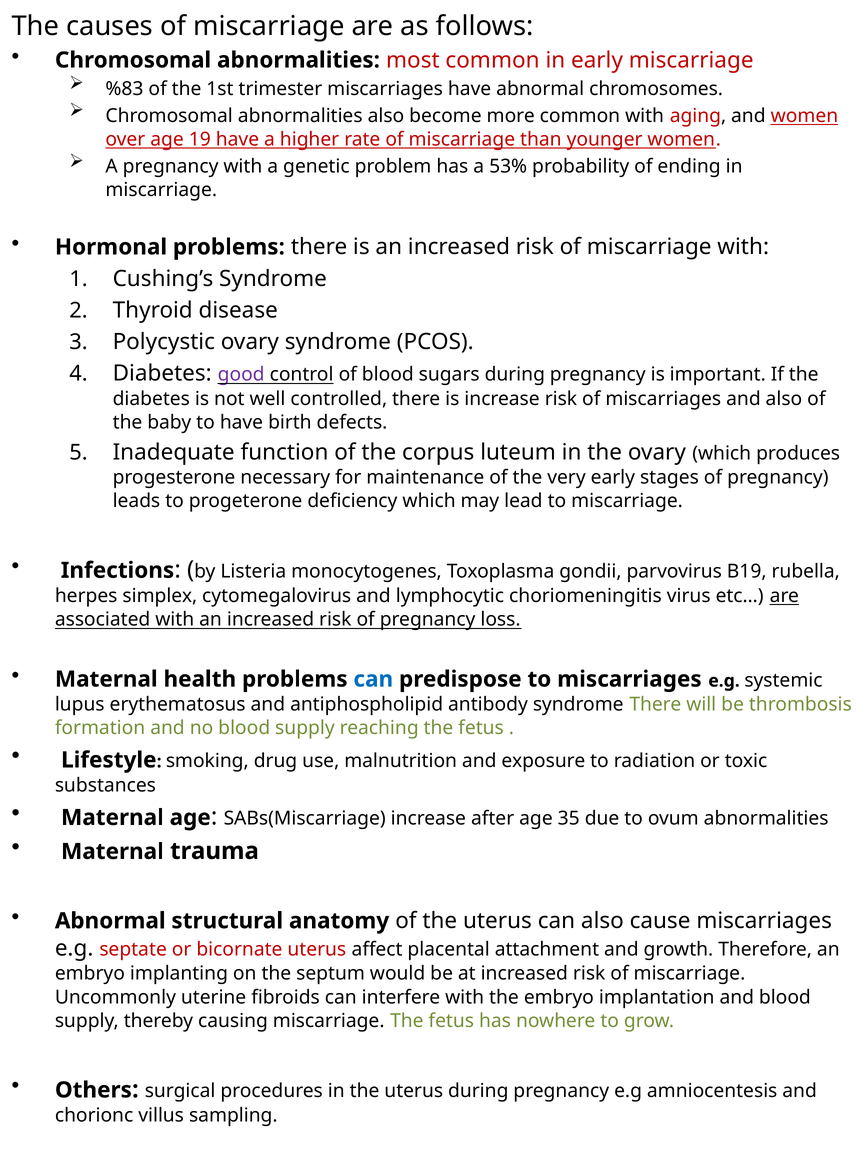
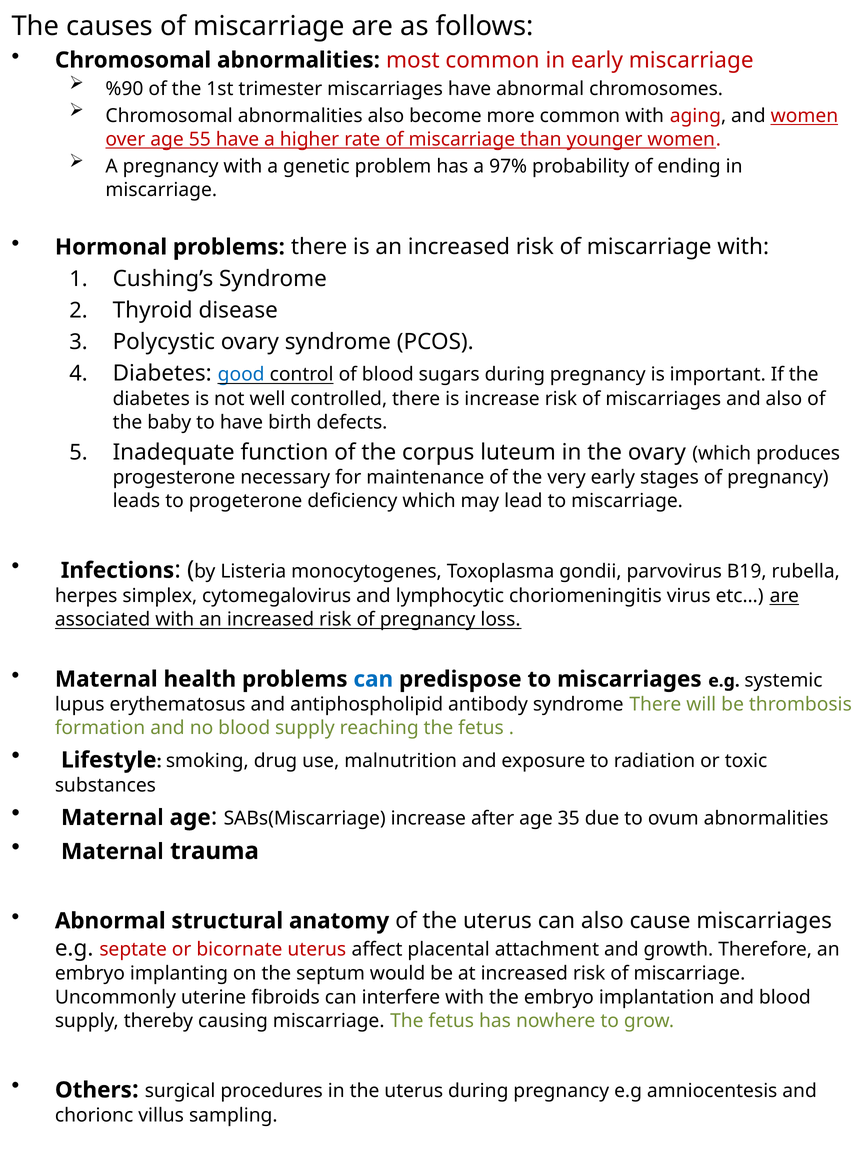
%83: %83 -> %90
19: 19 -> 55
53%: 53% -> 97%
good colour: purple -> blue
